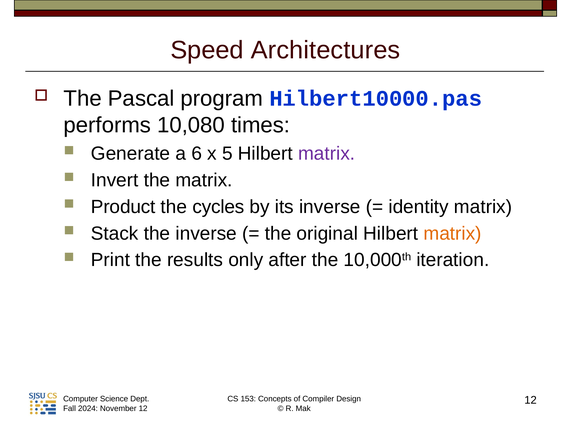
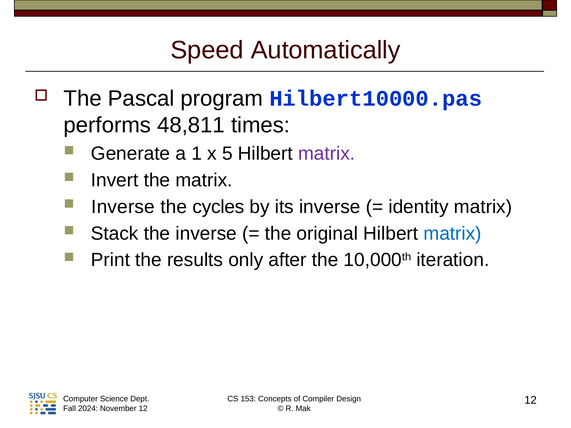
Architectures: Architectures -> Automatically
10,080: 10,080 -> 48,811
6: 6 -> 1
Product at (123, 207): Product -> Inverse
matrix at (453, 234) colour: orange -> blue
